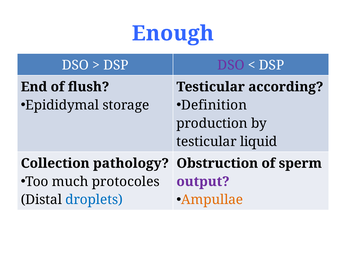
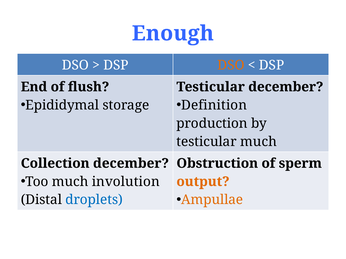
DSO at (231, 65) colour: purple -> orange
Testicular according: according -> december
testicular liquid: liquid -> much
Collection pathology: pathology -> december
protocoles: protocoles -> involution
output colour: purple -> orange
